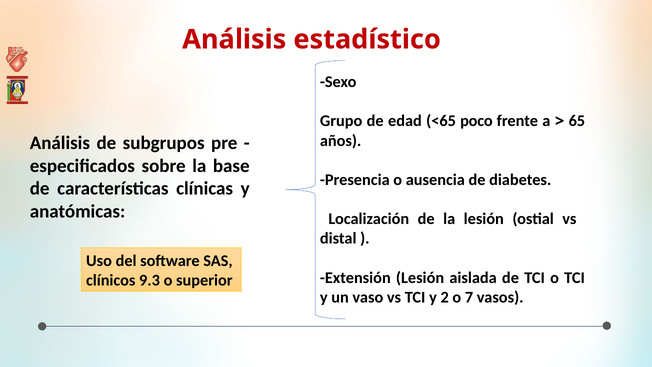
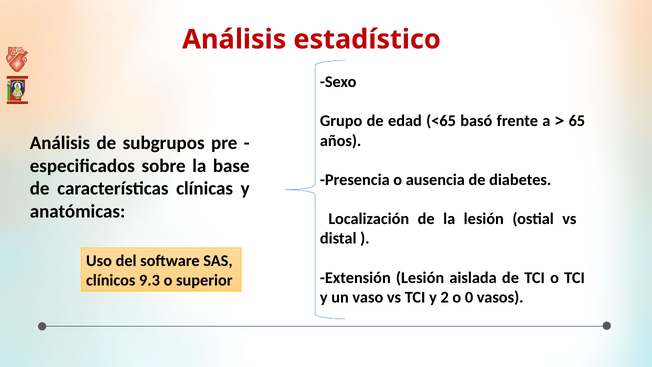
poco: poco -> basó
7: 7 -> 0
